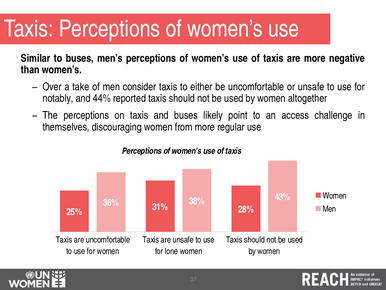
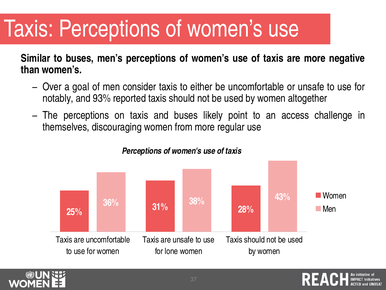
take: take -> goal
44%: 44% -> 93%
